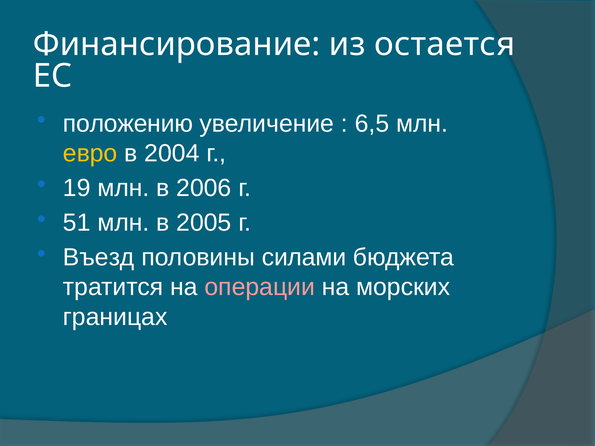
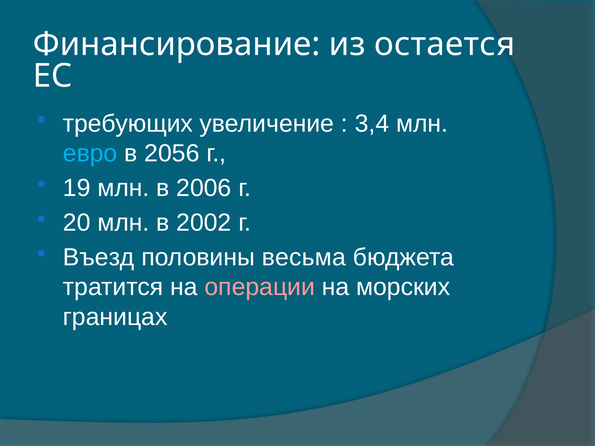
положению: положению -> требующих
6,5: 6,5 -> 3,4
евро colour: yellow -> light blue
2004: 2004 -> 2056
51: 51 -> 20
2005: 2005 -> 2002
силами: силами -> весьма
